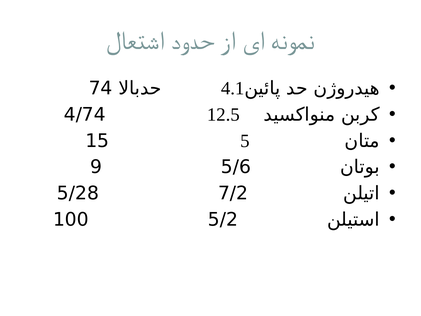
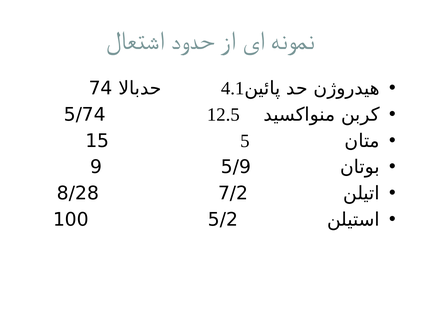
4/74: 4/74 -> 5/74
5/6: 5/6 -> 5/9
5/28: 5/28 -> 8/28
